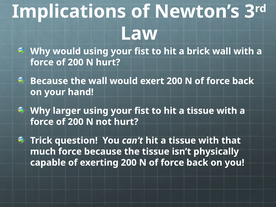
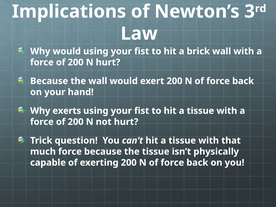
larger: larger -> exerts
